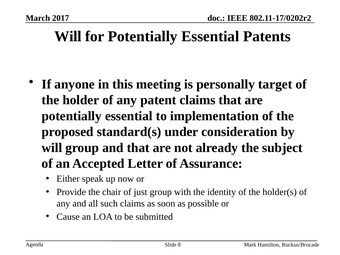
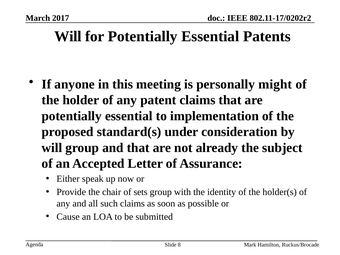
target: target -> might
just: just -> sets
